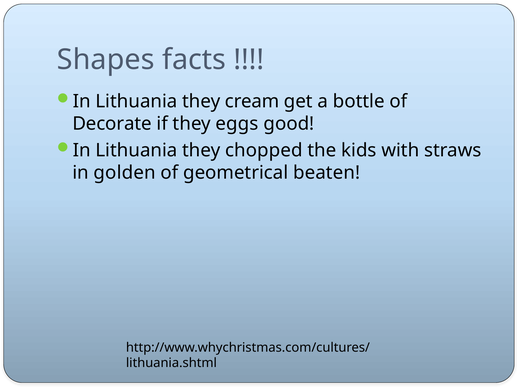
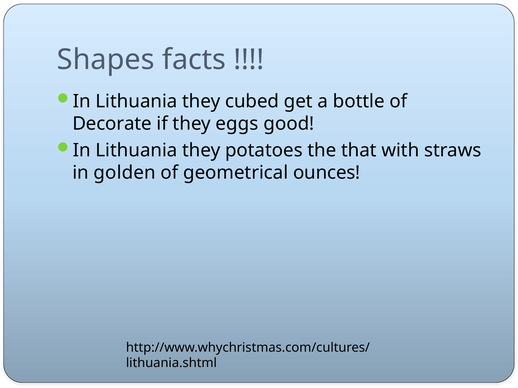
cream: cream -> cubed
chopped: chopped -> potatoes
kids: kids -> that
beaten: beaten -> ounces
